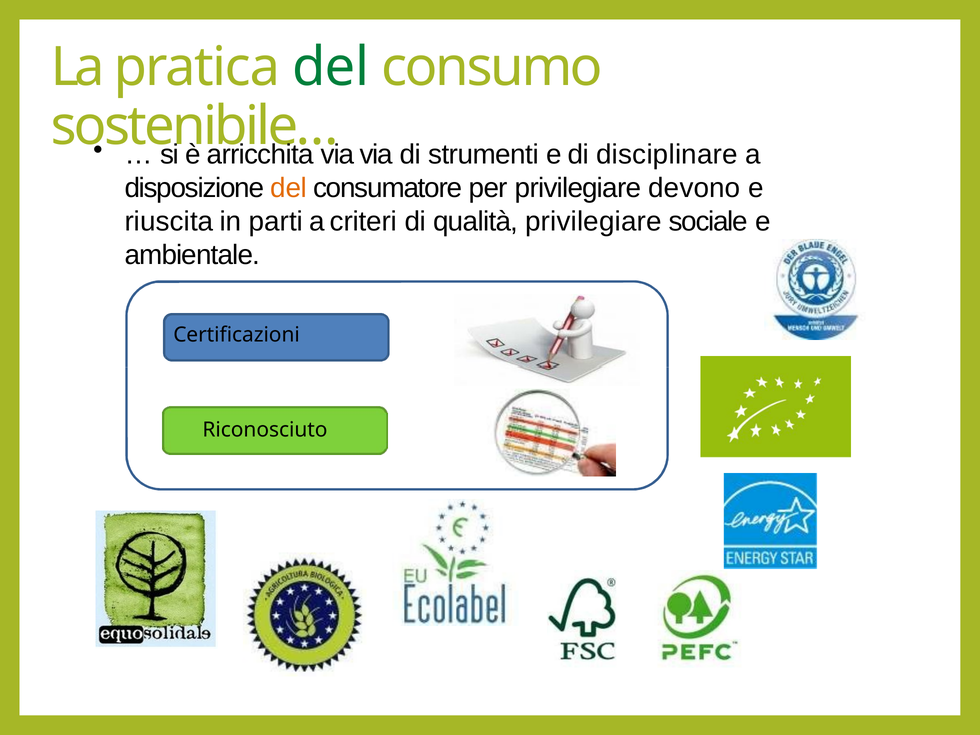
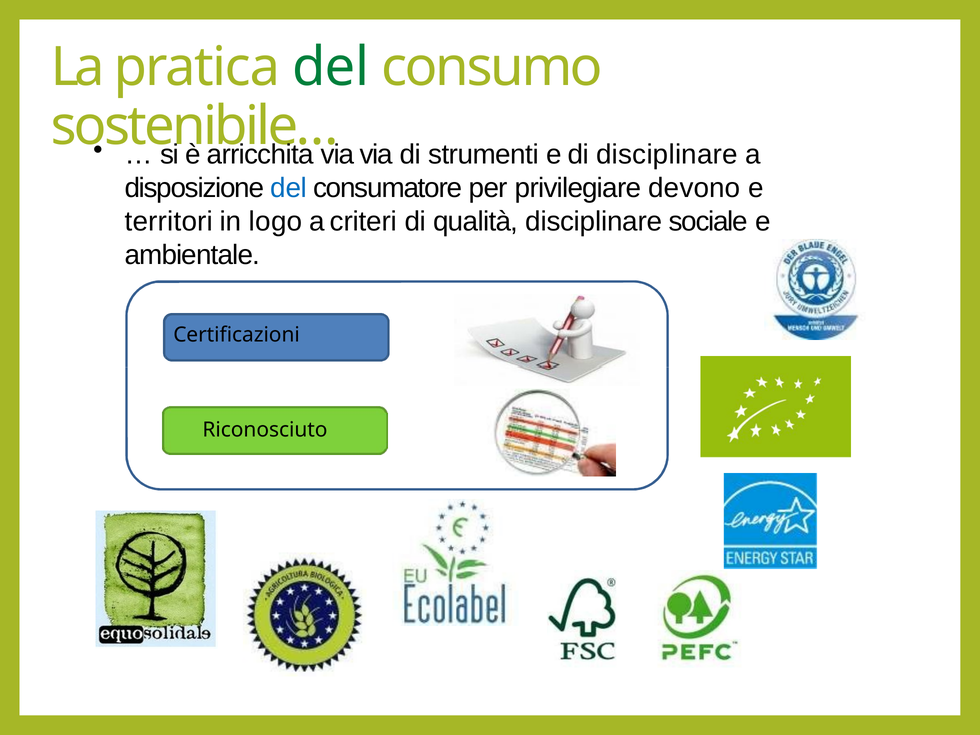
del at (289, 188) colour: orange -> blue
riuscita: riuscita -> territori
parti: parti -> logo
qualità privilegiare: privilegiare -> disciplinare
